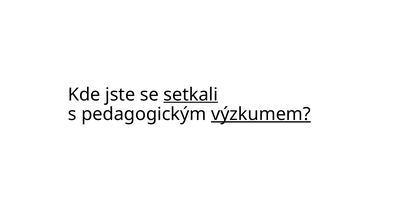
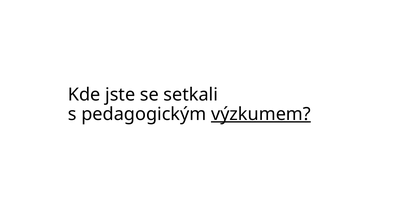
setkali underline: present -> none
